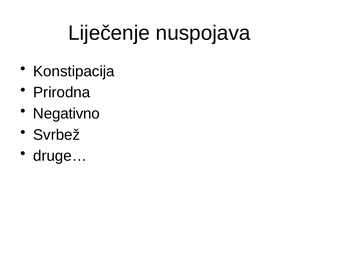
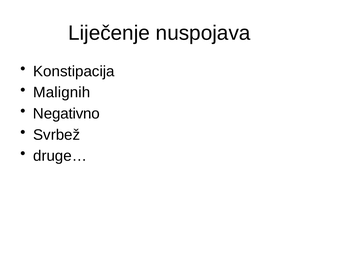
Prirodna: Prirodna -> Malignih
